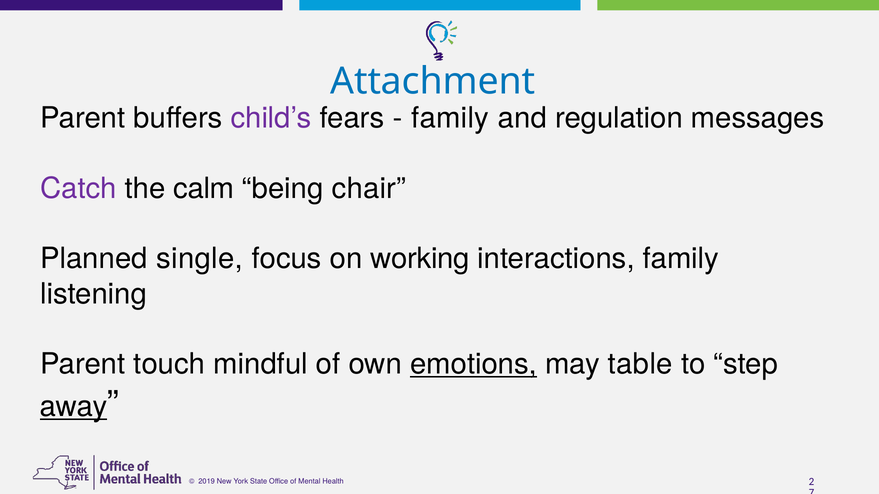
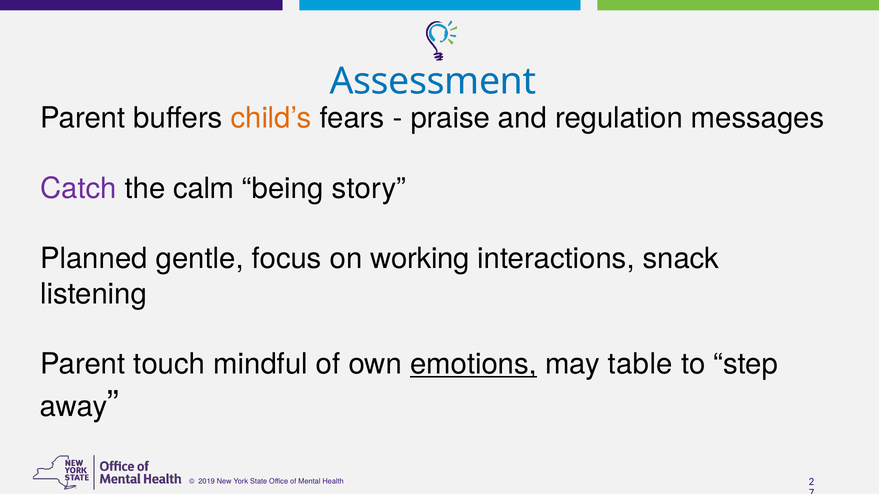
Attachment: Attachment -> Assessment
child’s colour: purple -> orange
family at (450, 118): family -> praise
chair: chair -> story
single: single -> gentle
interactions family: family -> snack
away underline: present -> none
